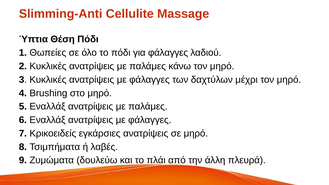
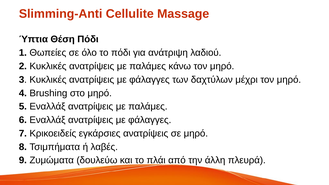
για φάλαγγες: φάλαγγες -> ανάτριψη
